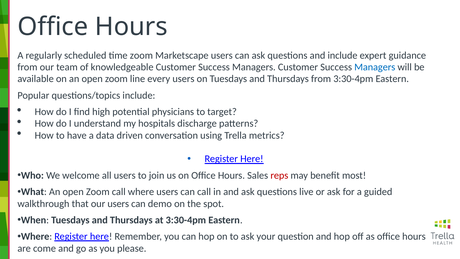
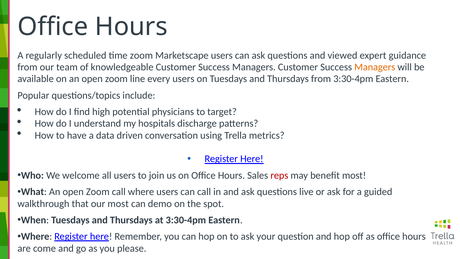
and include: include -> viewed
Managers at (375, 67) colour: blue -> orange
our users: users -> most
